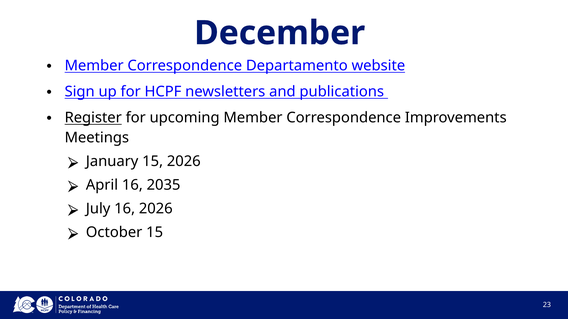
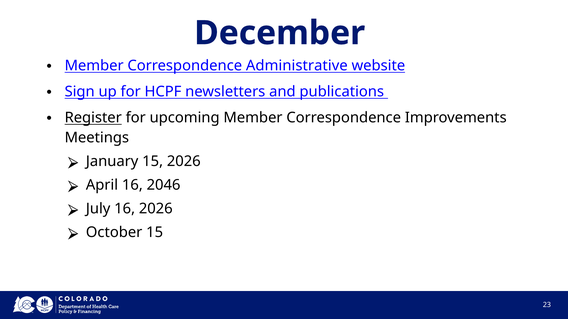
Departamento: Departamento -> Administrative
2035: 2035 -> 2046
